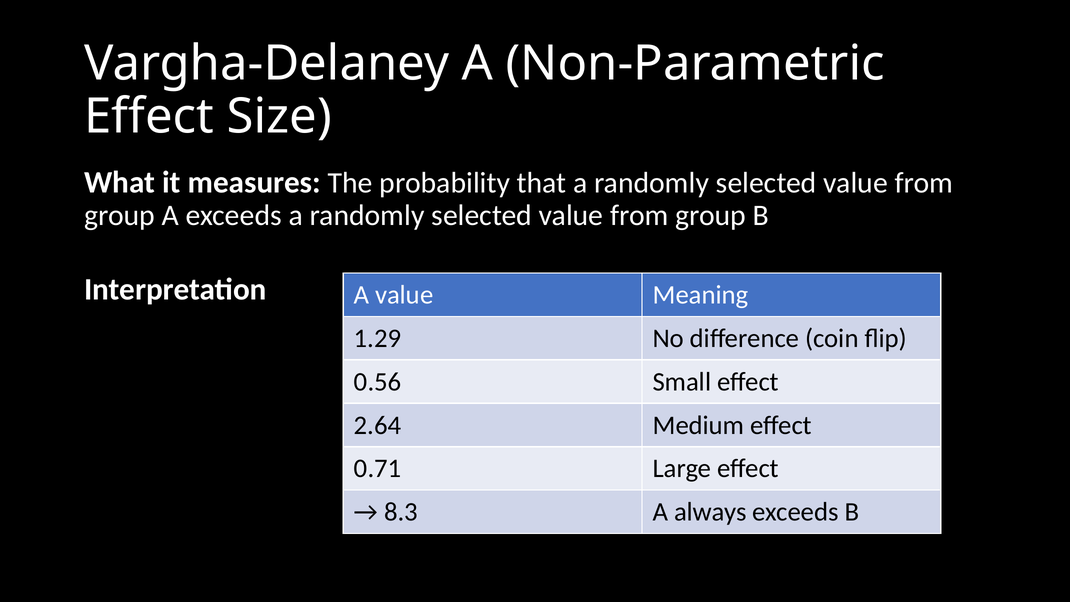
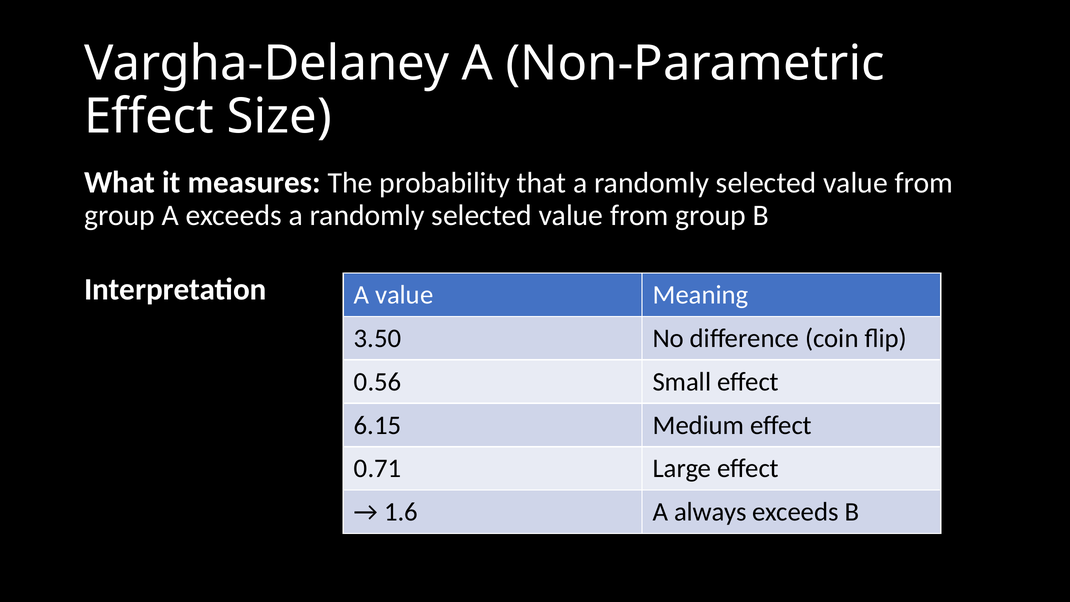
1.29: 1.29 -> 3.50
2.64: 2.64 -> 6.15
8.3: 8.3 -> 1.6
